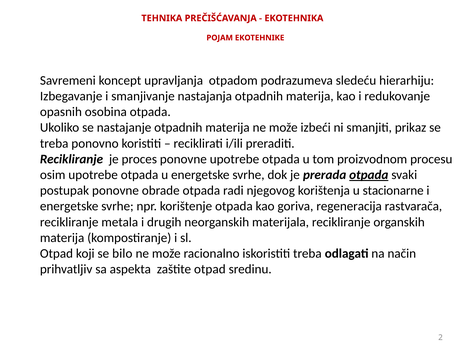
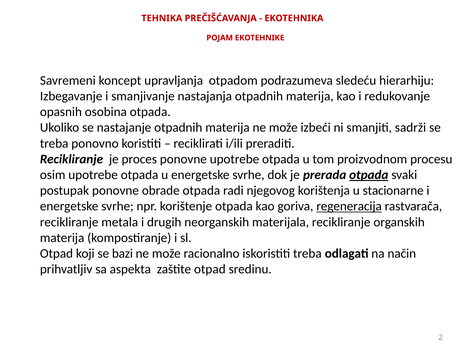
prikaz: prikaz -> sadrži
regeneracija underline: none -> present
bilo: bilo -> bazi
